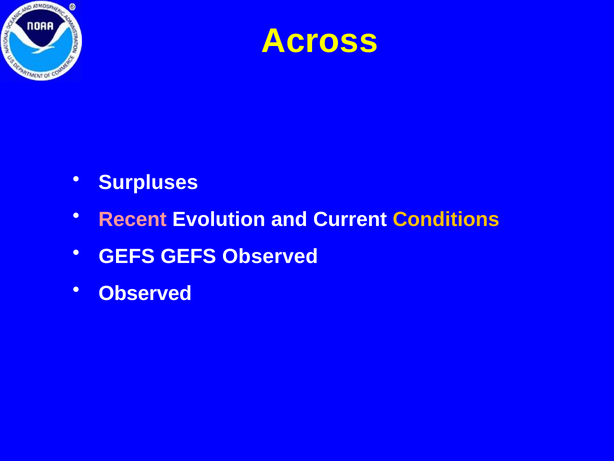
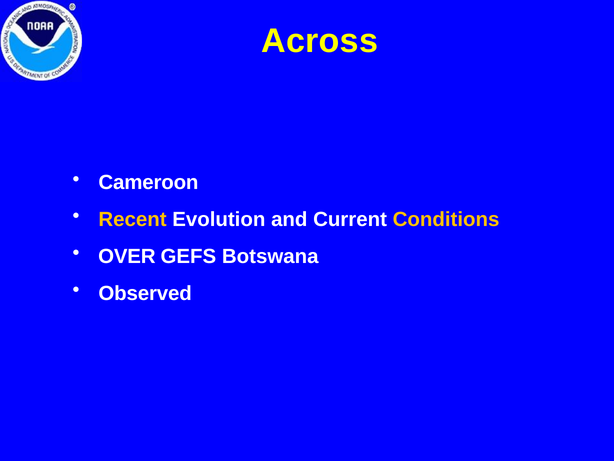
Surpluses: Surpluses -> Cameroon
Recent colour: pink -> yellow
GEFS at (127, 256): GEFS -> OVER
GEFS Observed: Observed -> Botswana
